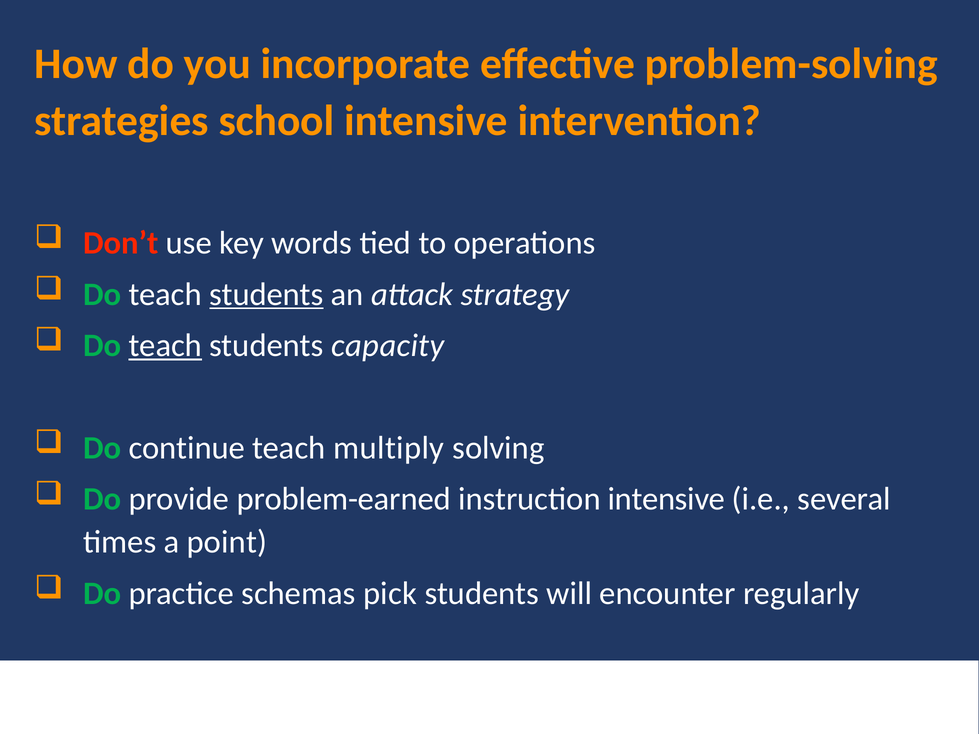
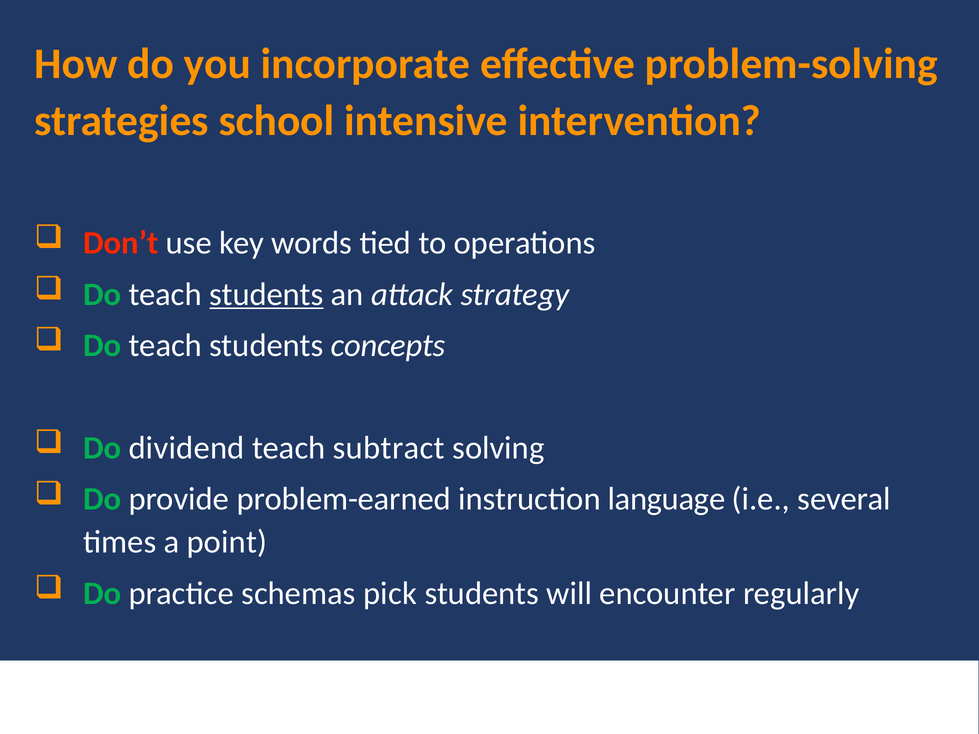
teach at (165, 346) underline: present -> none
capacity: capacity -> concepts
continue: continue -> dividend
multiply: multiply -> subtract
instruction intensive: intensive -> language
